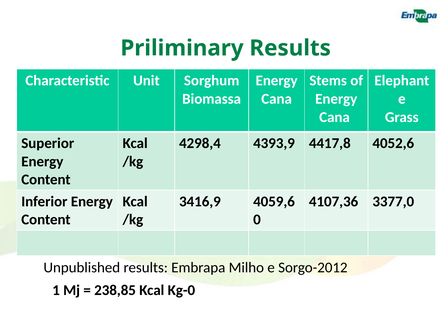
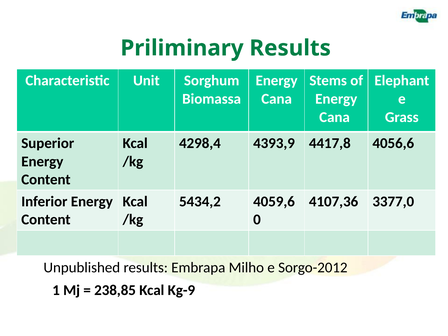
4052,6: 4052,6 -> 4056,6
3416,9: 3416,9 -> 5434,2
Kg-0: Kg-0 -> Kg-9
